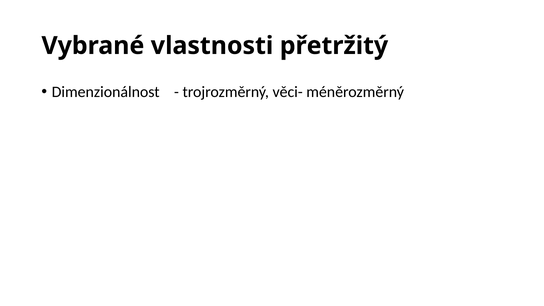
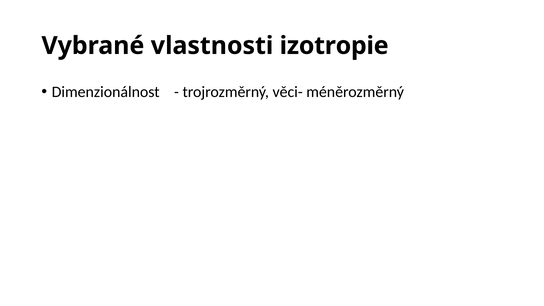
přetržitý: přetržitý -> izotropie
